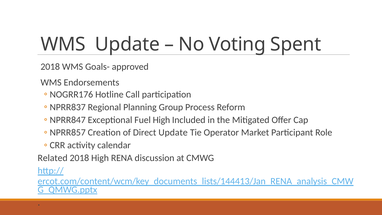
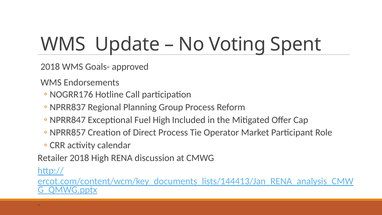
Direct Update: Update -> Process
Related: Related -> Retailer
